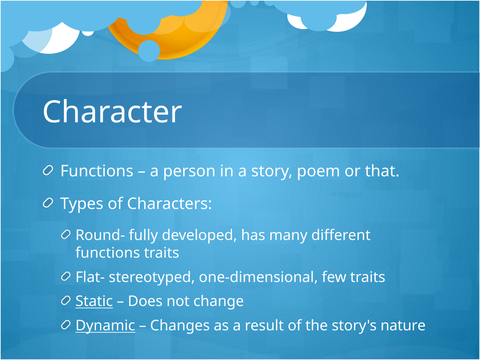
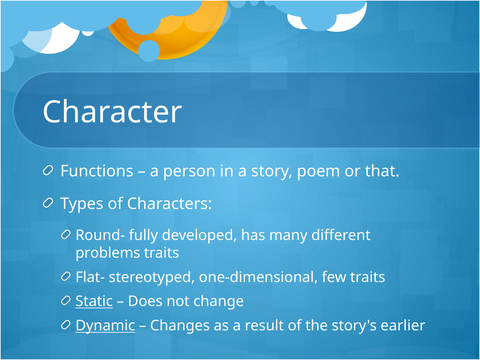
functions at (108, 253): functions -> problems
nature: nature -> earlier
